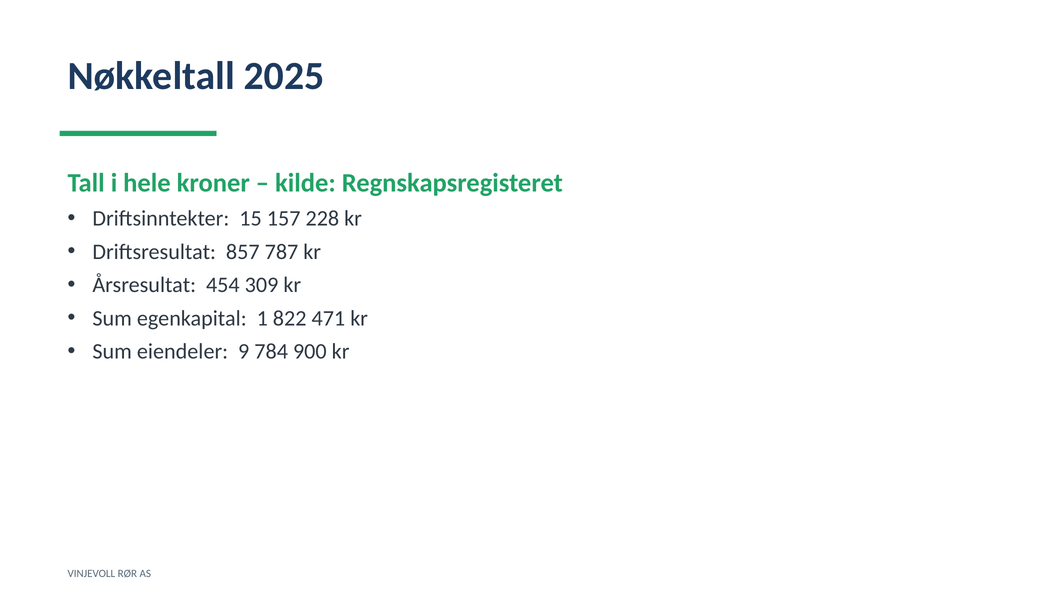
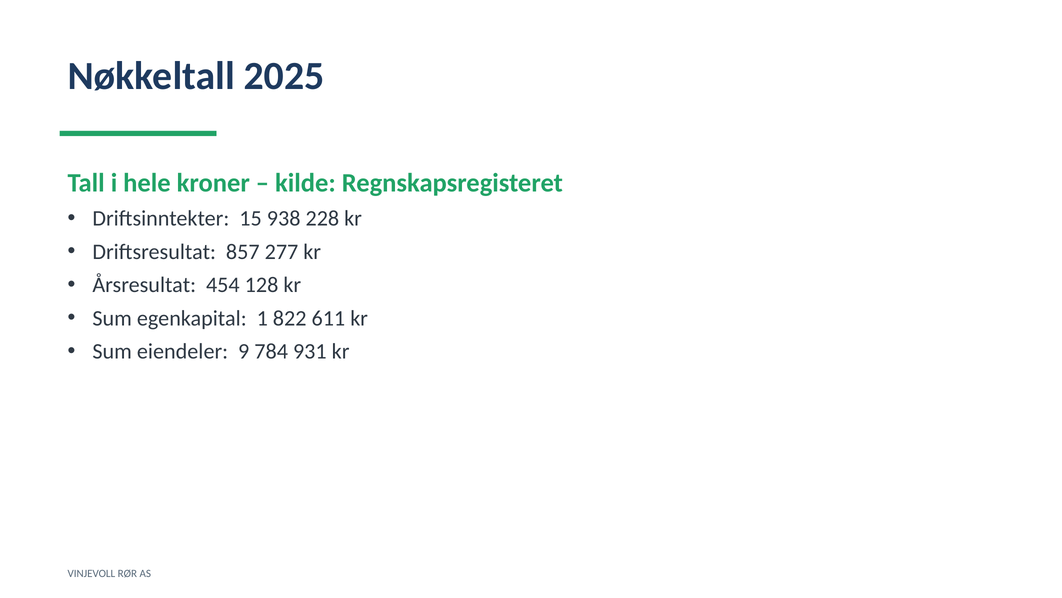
157: 157 -> 938
787: 787 -> 277
309: 309 -> 128
471: 471 -> 611
900: 900 -> 931
